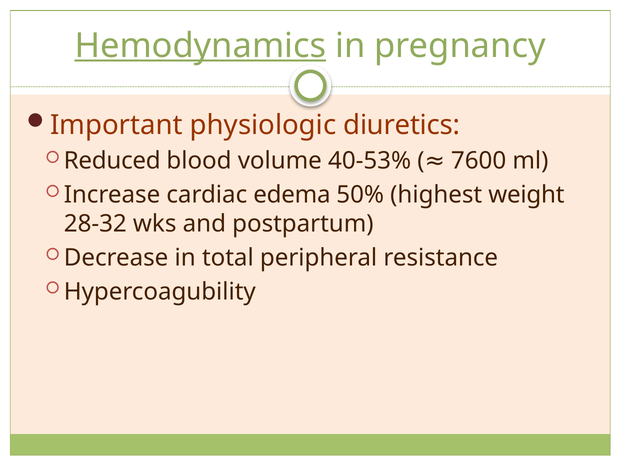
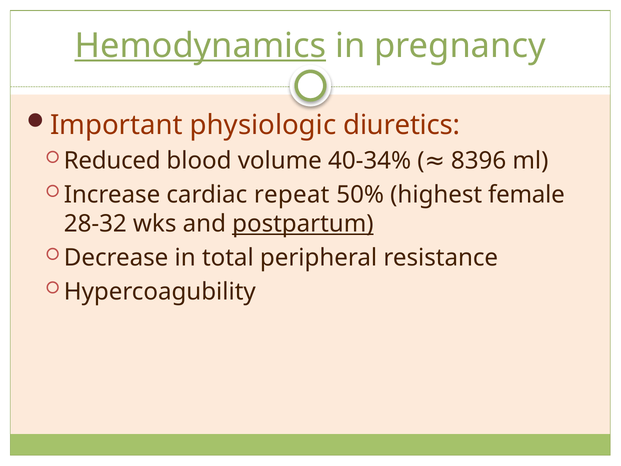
40-53%: 40-53% -> 40-34%
7600: 7600 -> 8396
edema: edema -> repeat
weight: weight -> female
postpartum underline: none -> present
